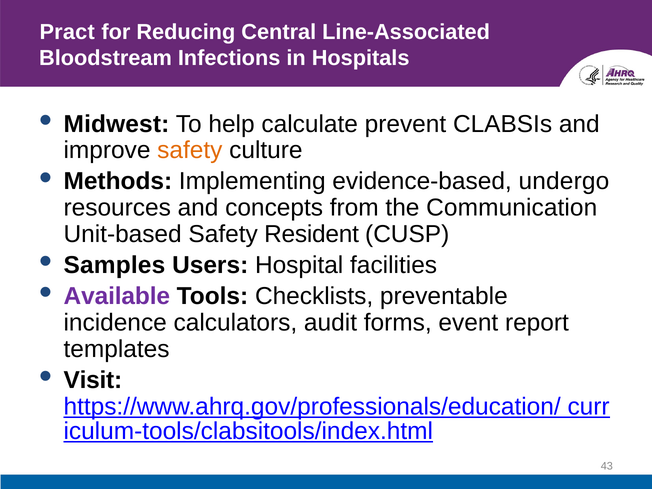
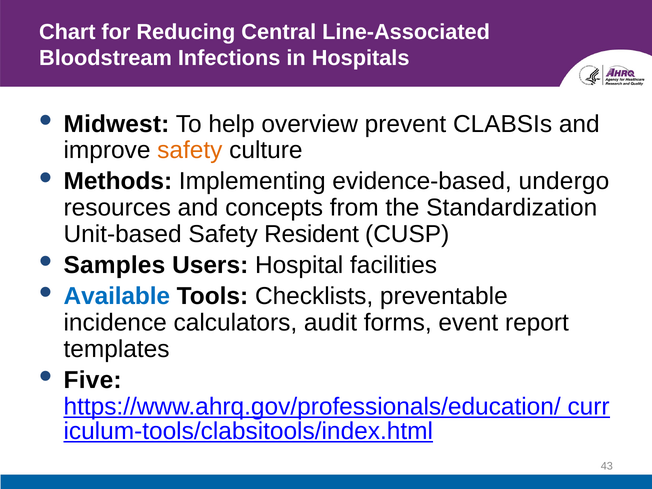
Pract: Pract -> Chart
calculate: calculate -> overview
Communication: Communication -> Standardization
Available colour: purple -> blue
Visit: Visit -> Five
